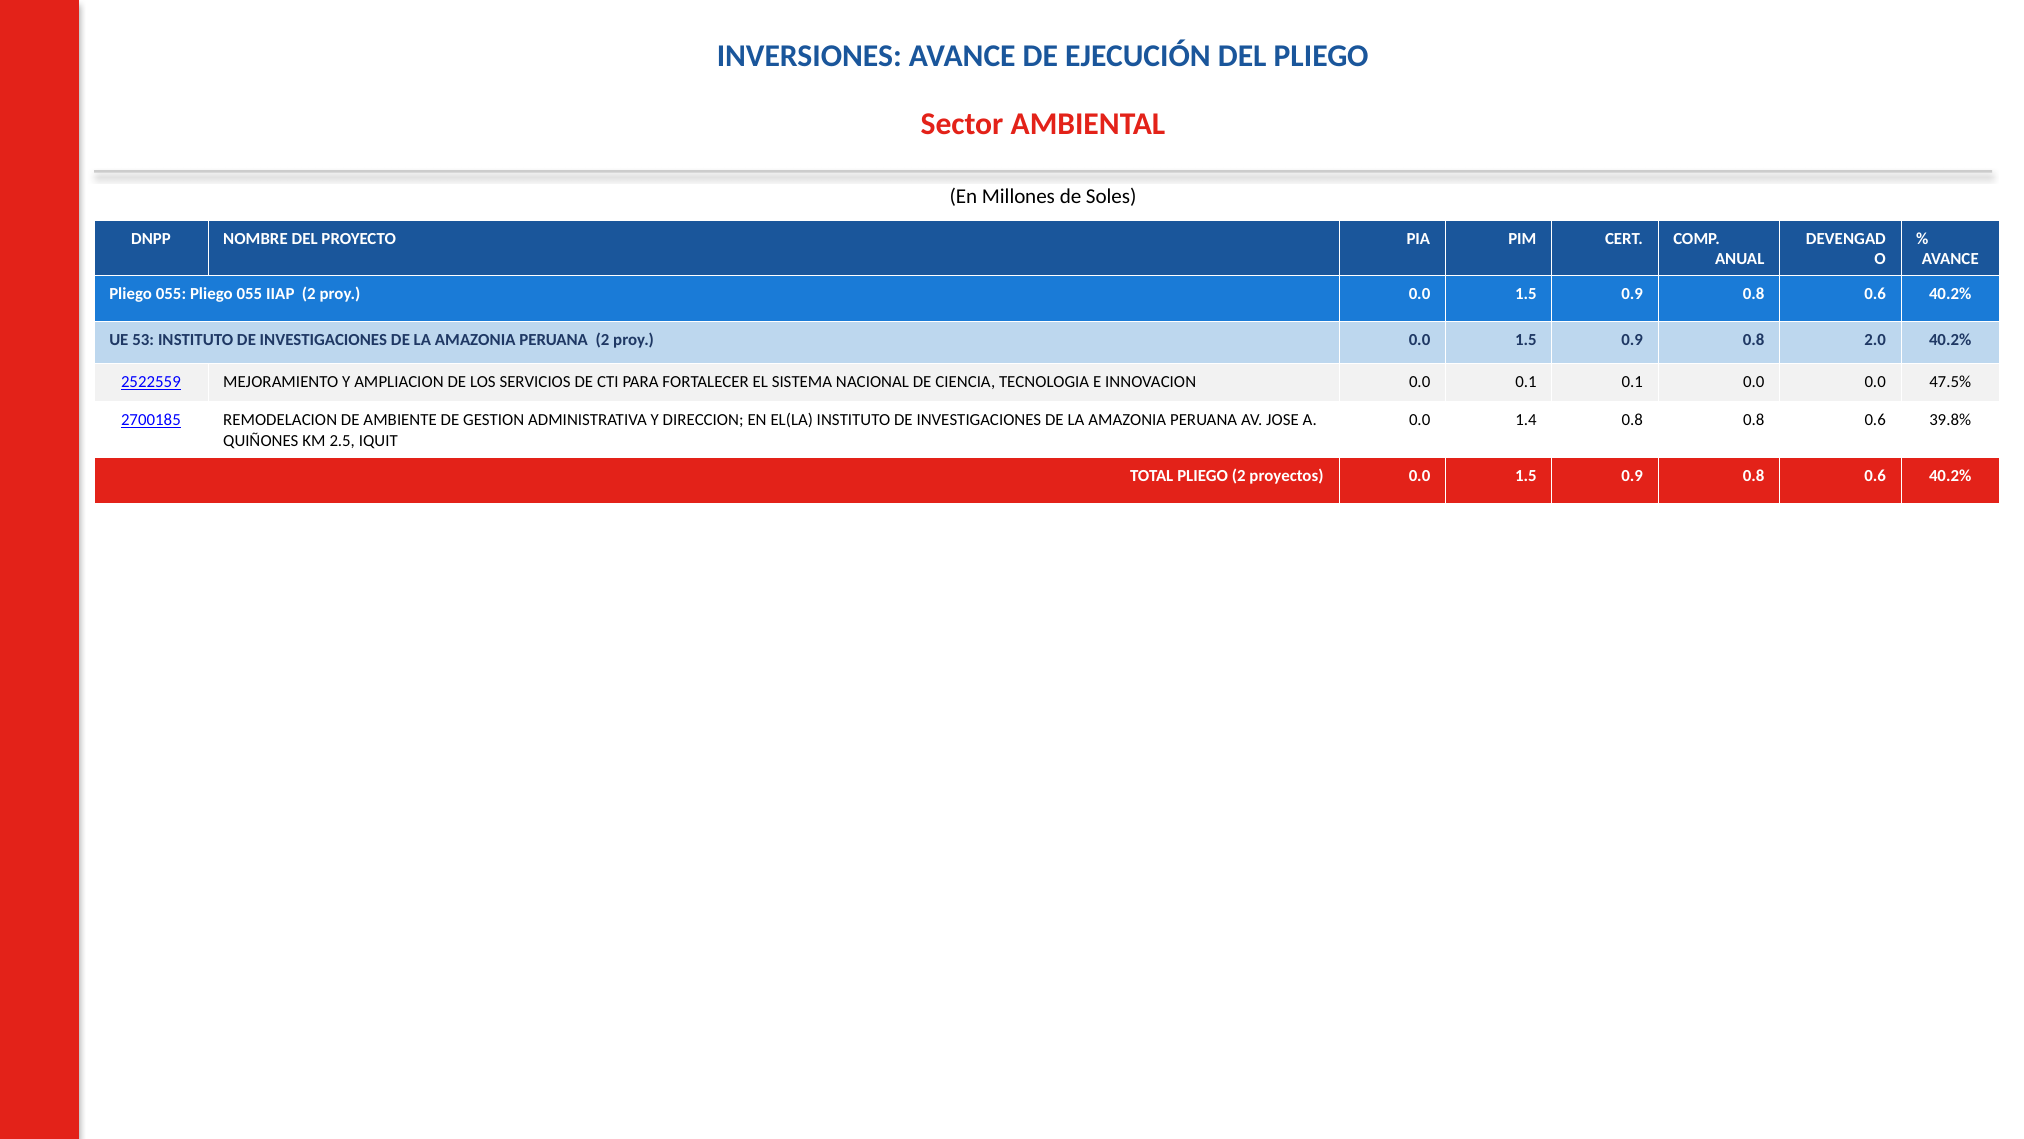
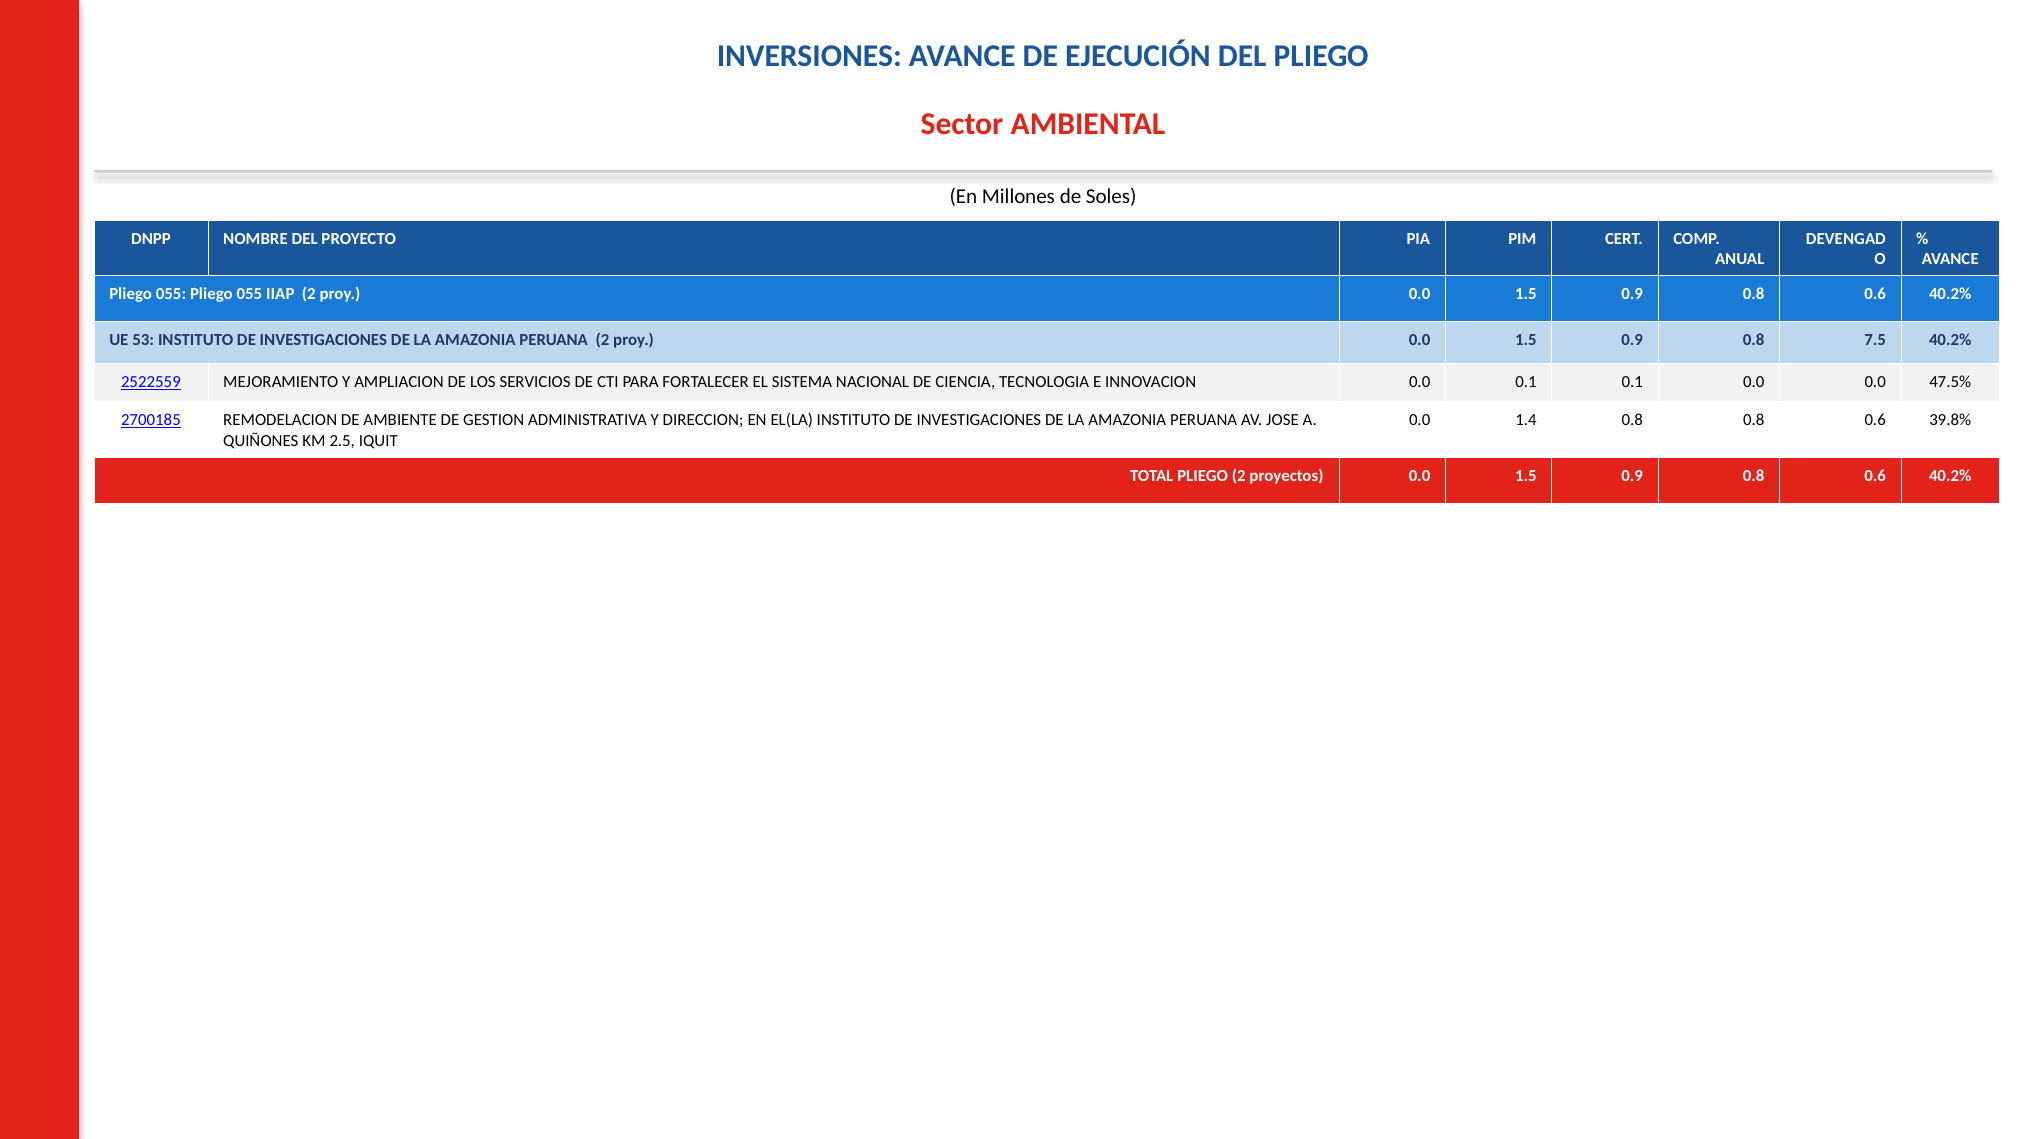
2.0: 2.0 -> 7.5
